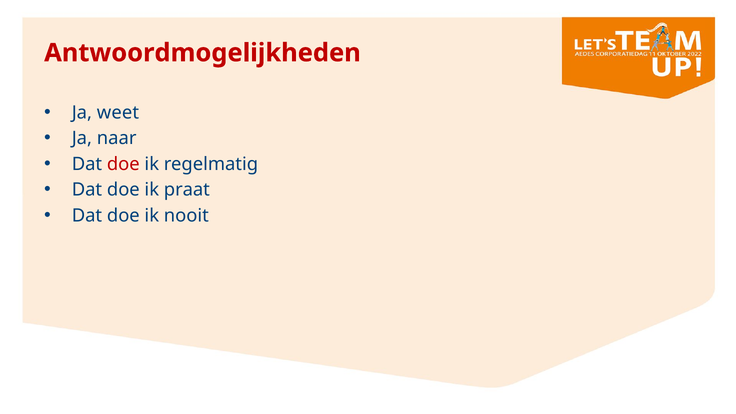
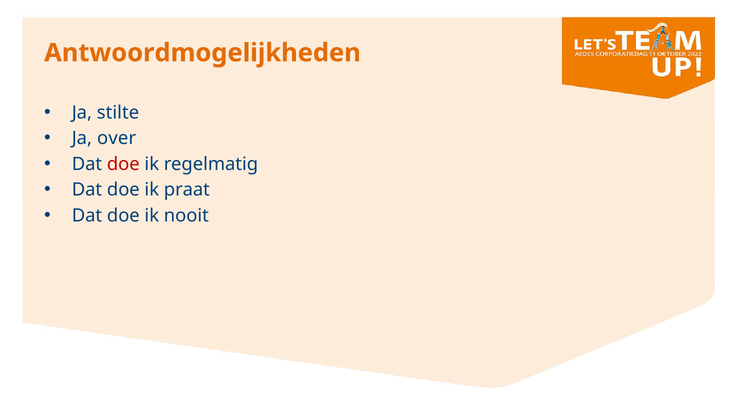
Antwoordmogelijkheden colour: red -> orange
weet: weet -> stilte
naar: naar -> over
